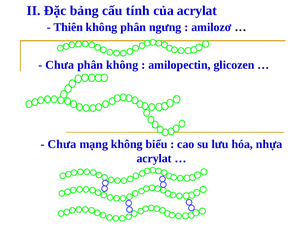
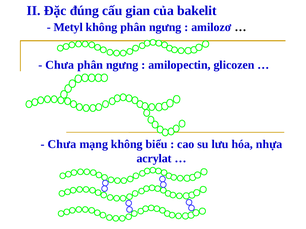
bảng: bảng -> đúng
tính: tính -> gian
của acrylat: acrylat -> bakelit
Thiên: Thiên -> Metyl
không at (122, 65): không -> ngưng
